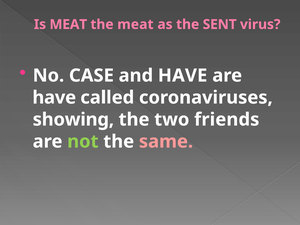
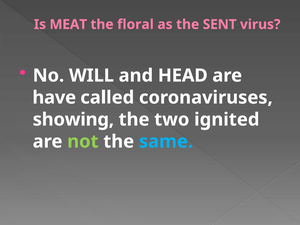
the meat: meat -> floral
CASE: CASE -> WILL
and HAVE: HAVE -> HEAD
friends: friends -> ignited
same colour: pink -> light blue
